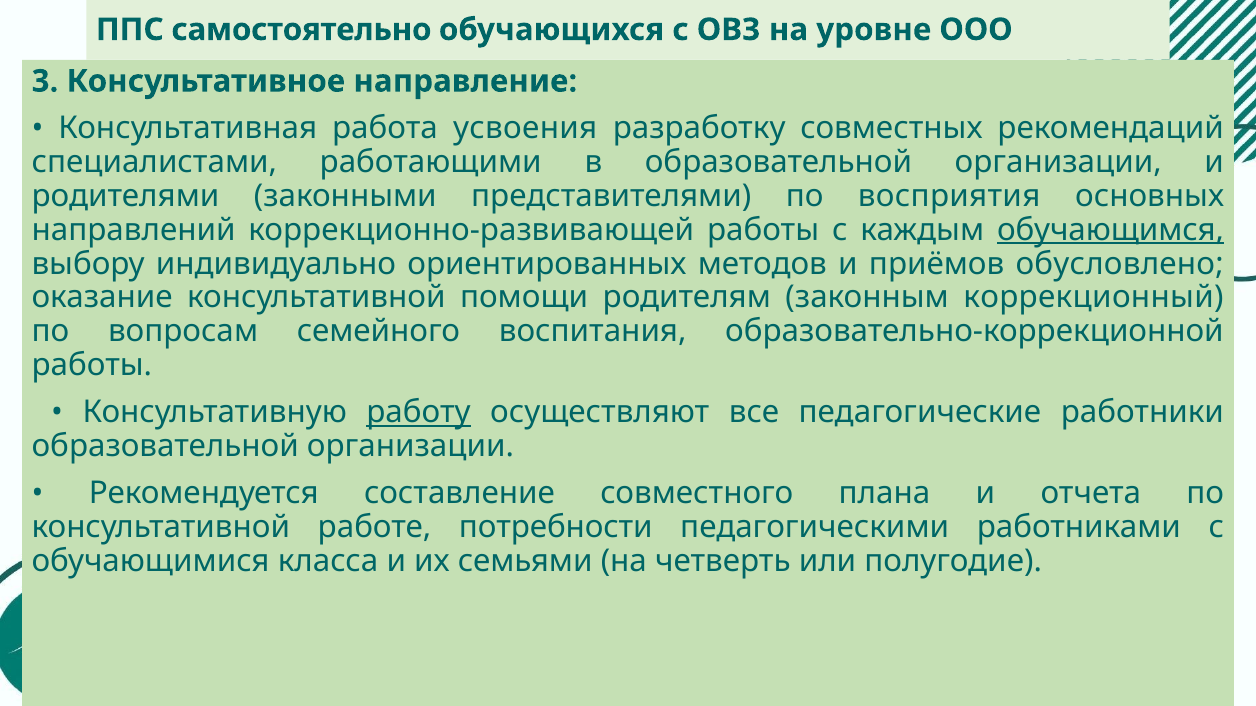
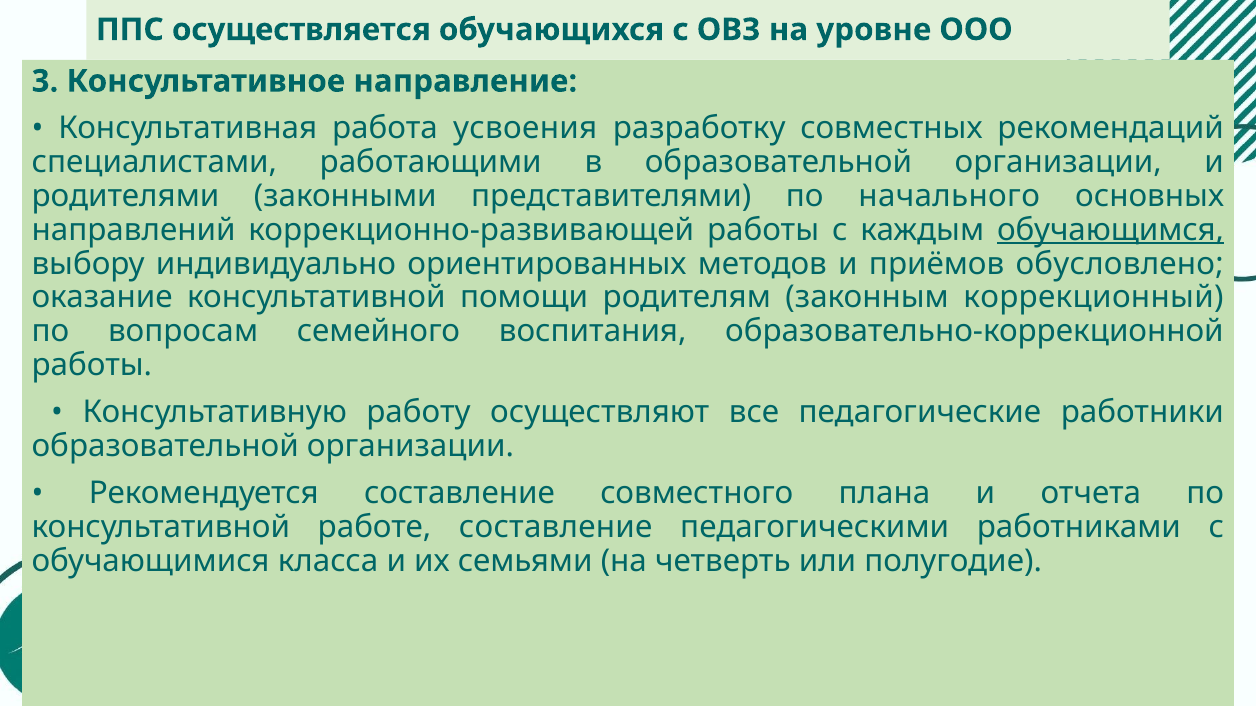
самостоятельно: самостоятельно -> осуществляется
восприятия: восприятия -> начального
работу underline: present -> none
работе потребности: потребности -> составление
